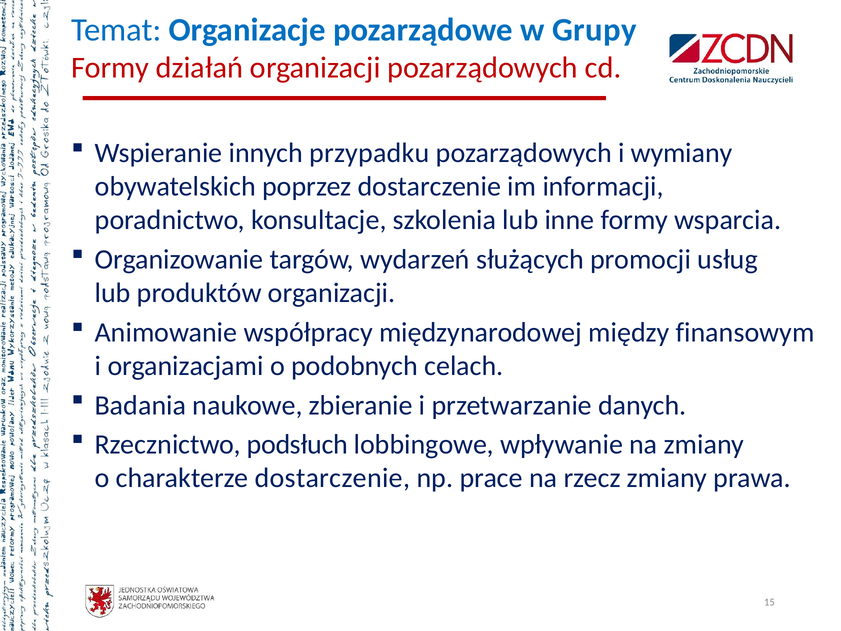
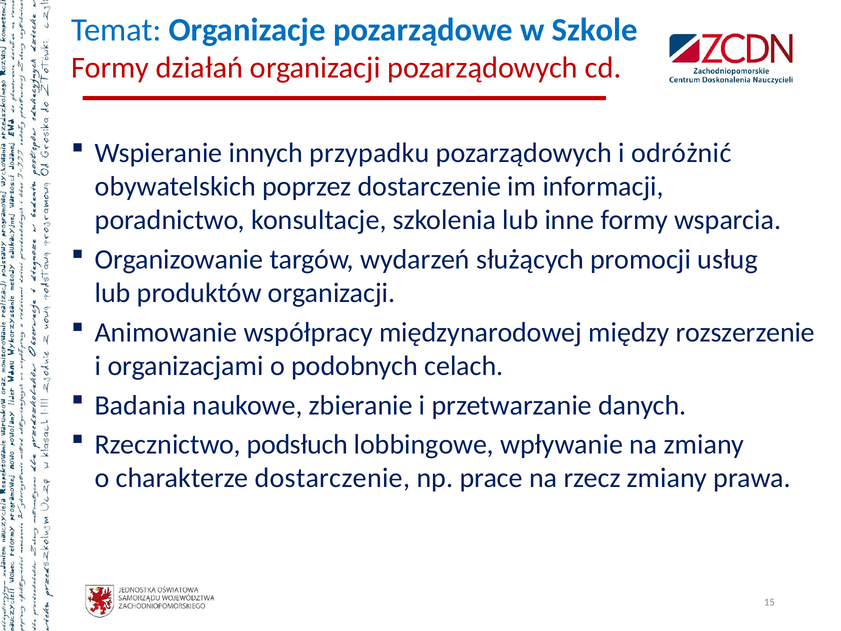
Grupy: Grupy -> Szkole
wymiany: wymiany -> odróżnić
finansowym: finansowym -> rozszerzenie
